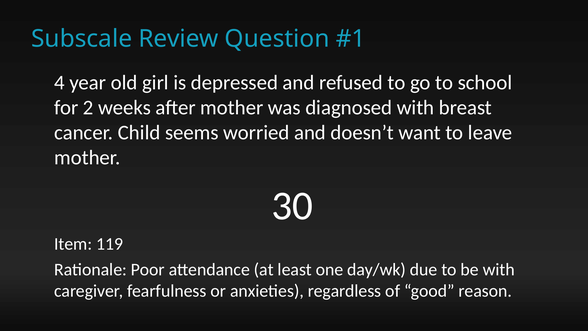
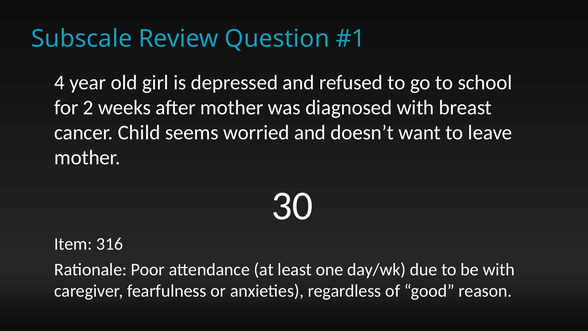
119: 119 -> 316
